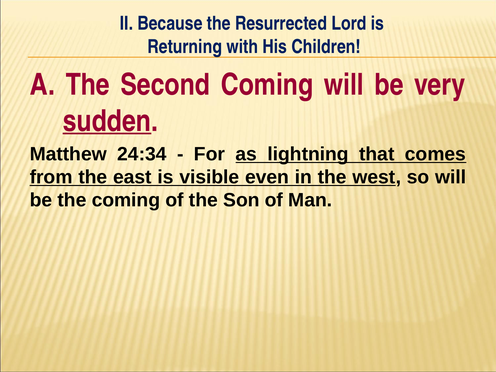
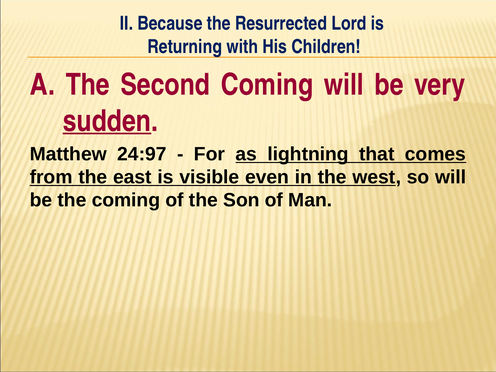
24:34: 24:34 -> 24:97
